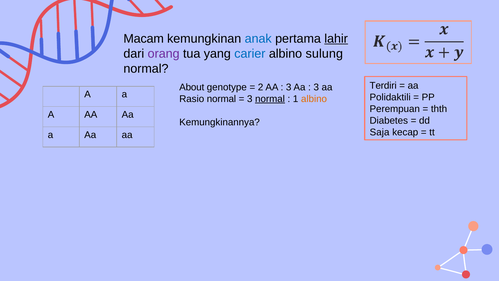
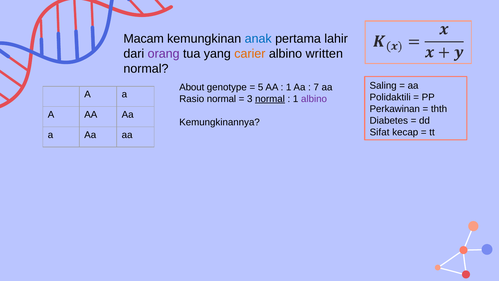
lahir underline: present -> none
carier colour: blue -> orange
sulung: sulung -> written
Terdiri: Terdiri -> Saling
2: 2 -> 5
3 at (289, 87): 3 -> 1
3 at (316, 87): 3 -> 7
albino at (314, 99) colour: orange -> purple
Perempuan: Perempuan -> Perkawinan
Saja: Saja -> Sifat
